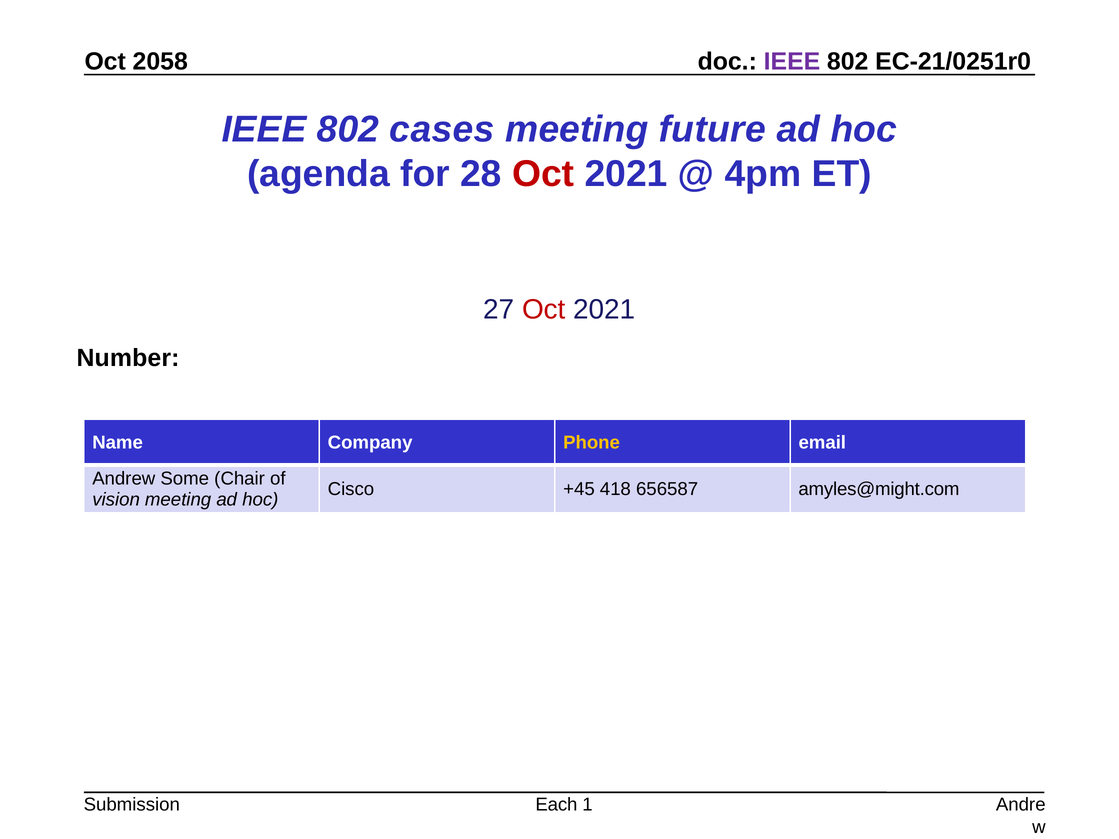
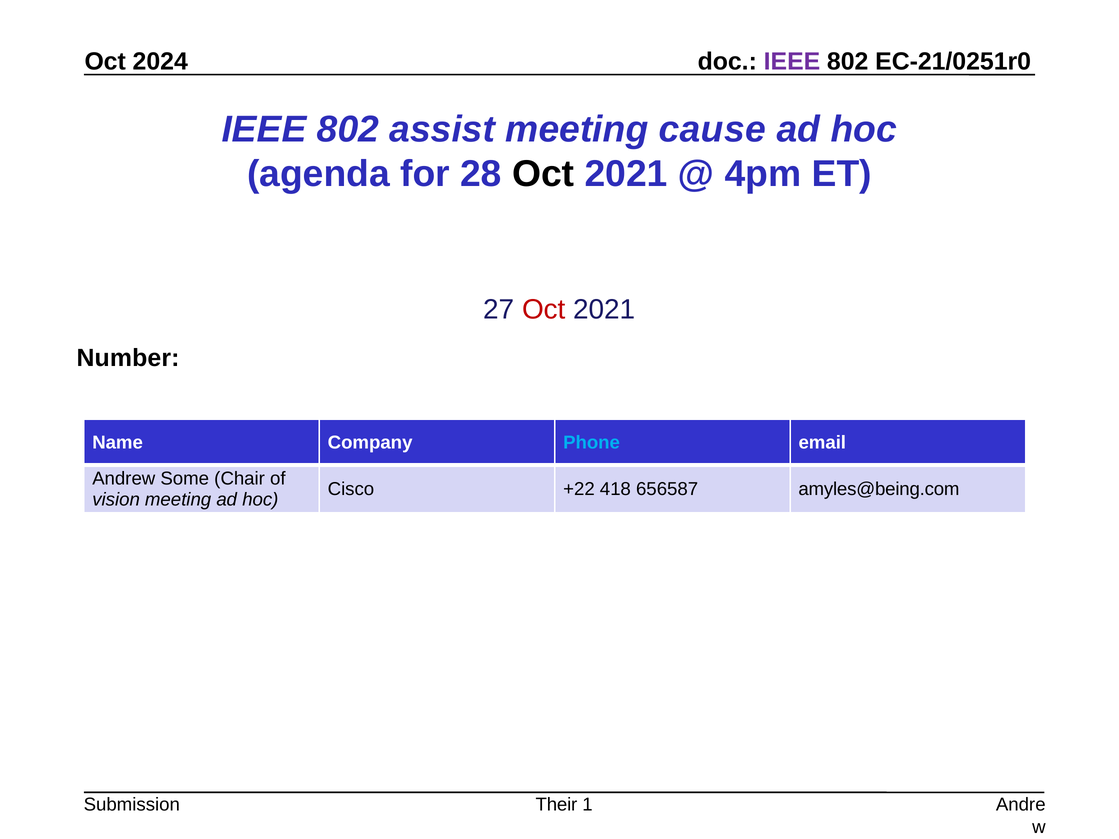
2058: 2058 -> 2024
cases: cases -> assist
future: future -> cause
Oct at (543, 174) colour: red -> black
Phone colour: yellow -> light blue
+45: +45 -> +22
amyles@might.com: amyles@might.com -> amyles@being.com
Each: Each -> Their
